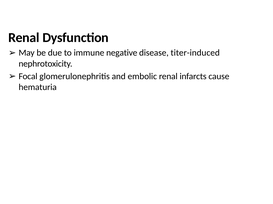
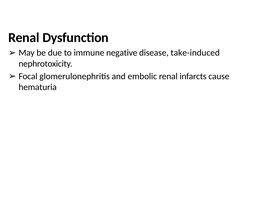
titer-induced: titer-induced -> take-induced
